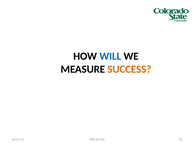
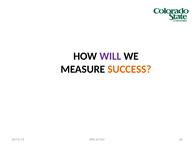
WILL colour: blue -> purple
